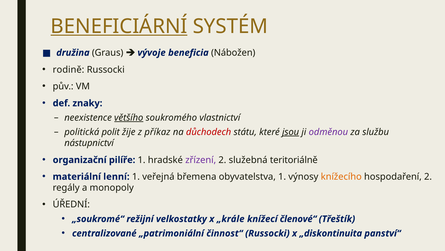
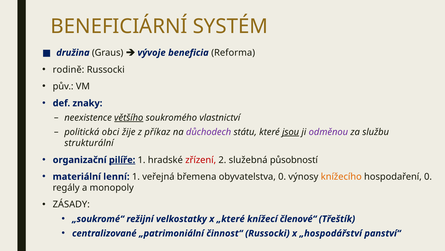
BENEFICIÁRNÍ underline: present -> none
Nábožen: Nábožen -> Reforma
polit: polit -> obci
důchodech colour: red -> purple
nástupnictví: nástupnictví -> strukturální
pilíře underline: none -> present
zřízení colour: purple -> red
teritoriálně: teritoriálně -> působností
obyvatelstva 1: 1 -> 0
hospodaření 2: 2 -> 0
ÚŘEDNÍ: ÚŘEDNÍ -> ZÁSADY
„krále: „krále -> „které
„diskontinuita: „diskontinuita -> „hospodářství
